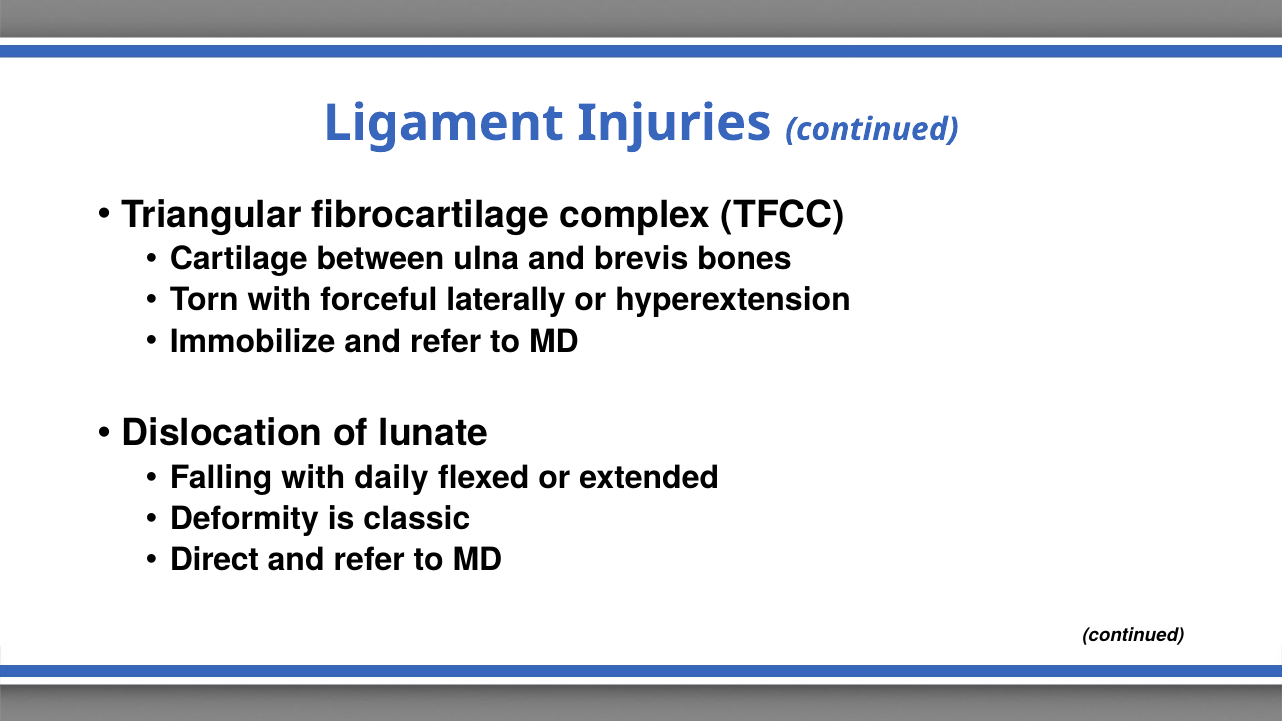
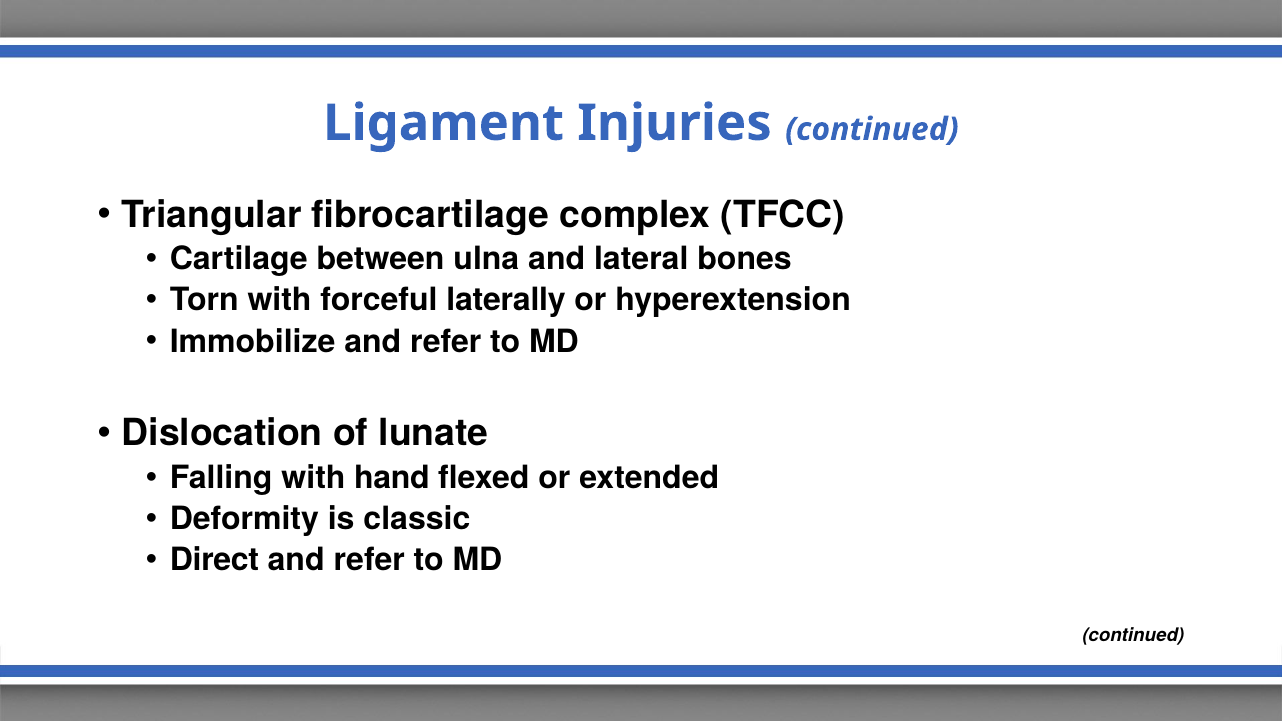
brevis: brevis -> lateral
daily: daily -> hand
